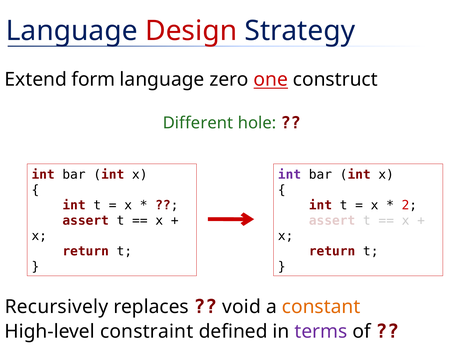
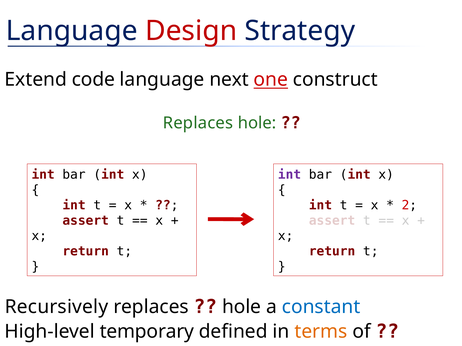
form: form -> code
zero: zero -> next
Different at (198, 123): Different -> Replaces
void at (242, 307): void -> hole
constant colour: orange -> blue
constraint: constraint -> temporary
terms colour: purple -> orange
